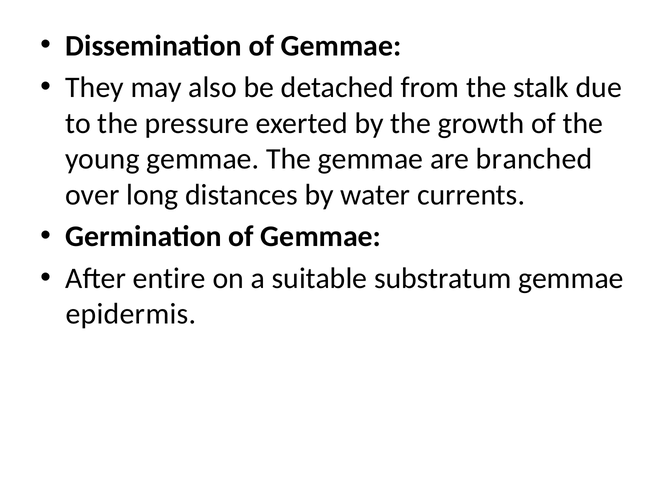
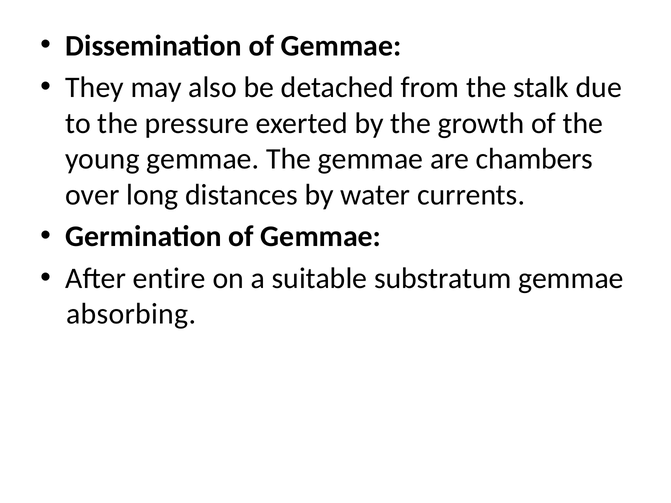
branched: branched -> chambers
epidermis: epidermis -> absorbing
